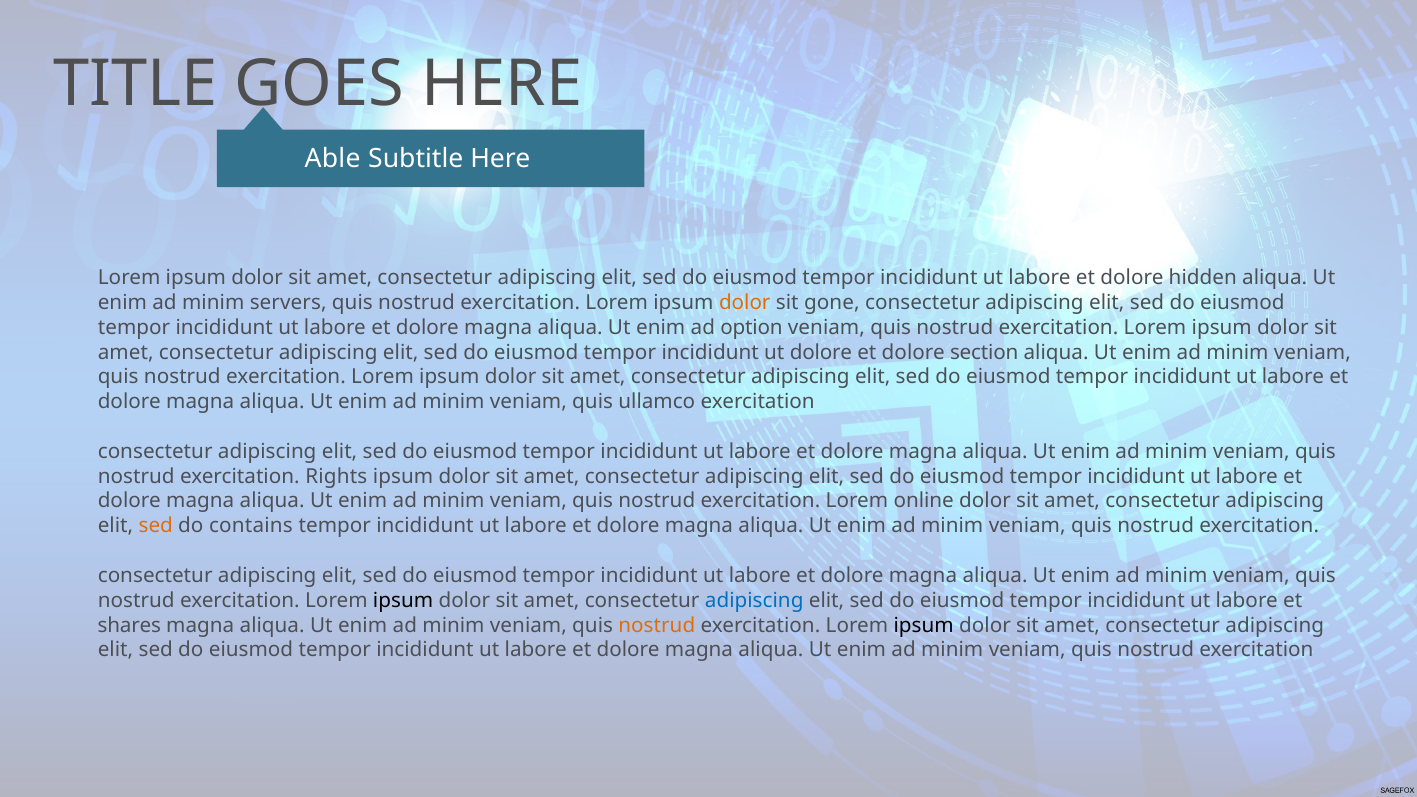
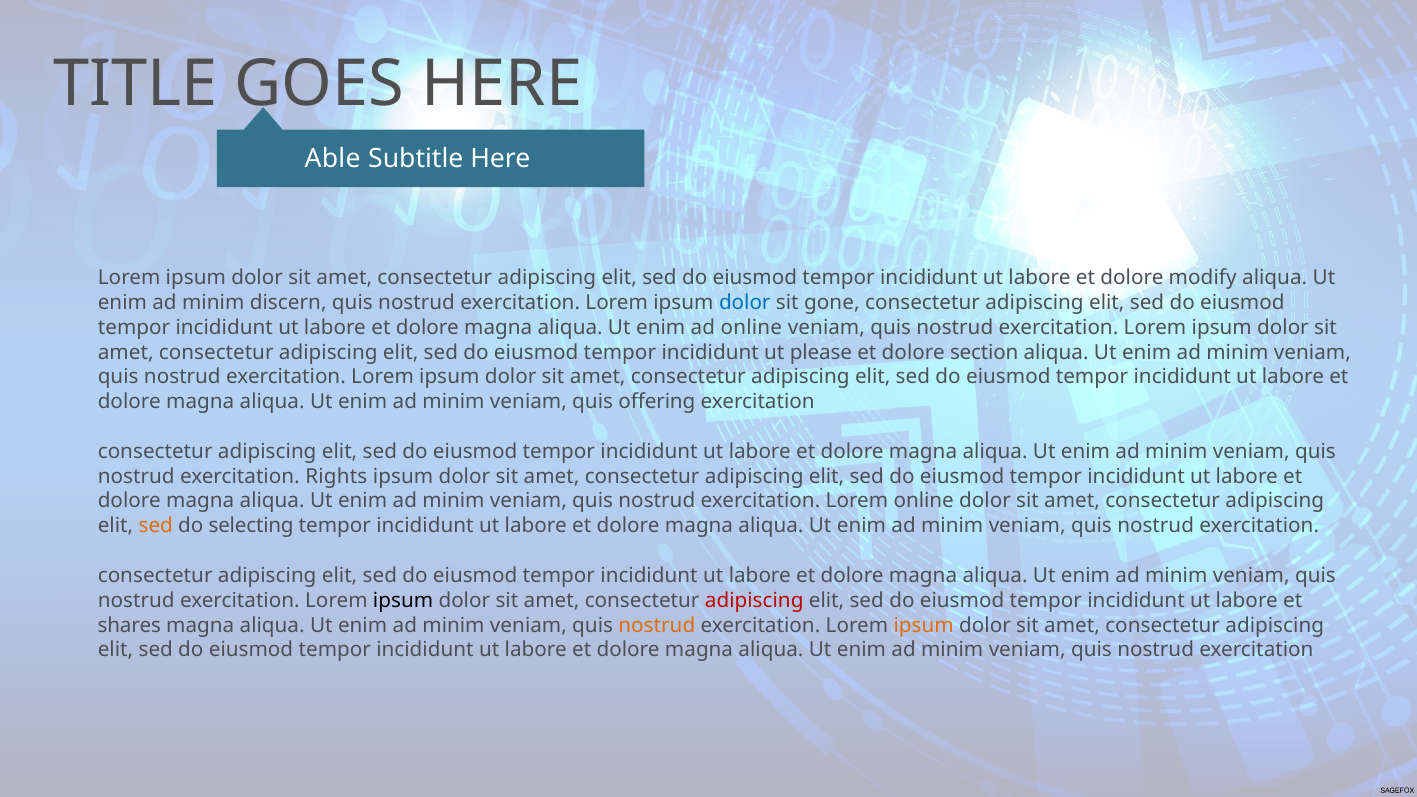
hidden: hidden -> modify
servers: servers -> discern
dolor at (745, 303) colour: orange -> blue
ad option: option -> online
ut dolore: dolore -> please
ullamco: ullamco -> offering
contains: contains -> selecting
adipiscing at (754, 600) colour: blue -> red
ipsum at (924, 625) colour: black -> orange
